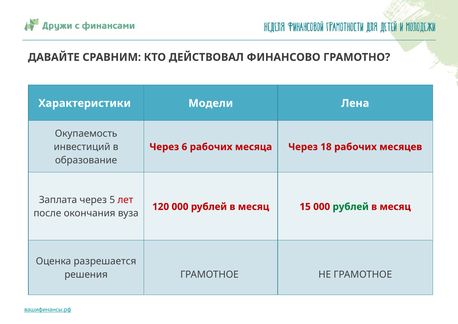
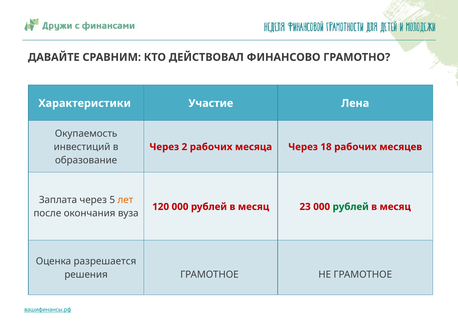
Модели: Модели -> Участие
6: 6 -> 2
лет colour: red -> orange
15: 15 -> 23
